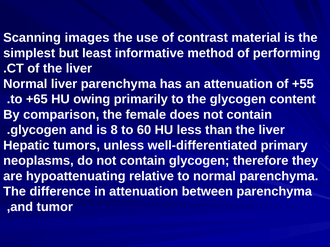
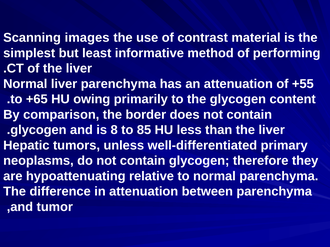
female: female -> border
60: 60 -> 85
